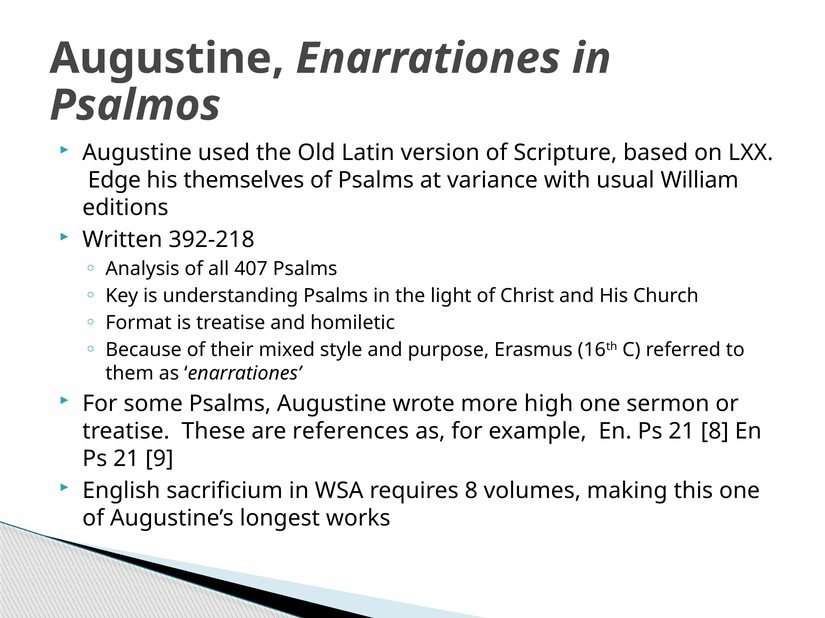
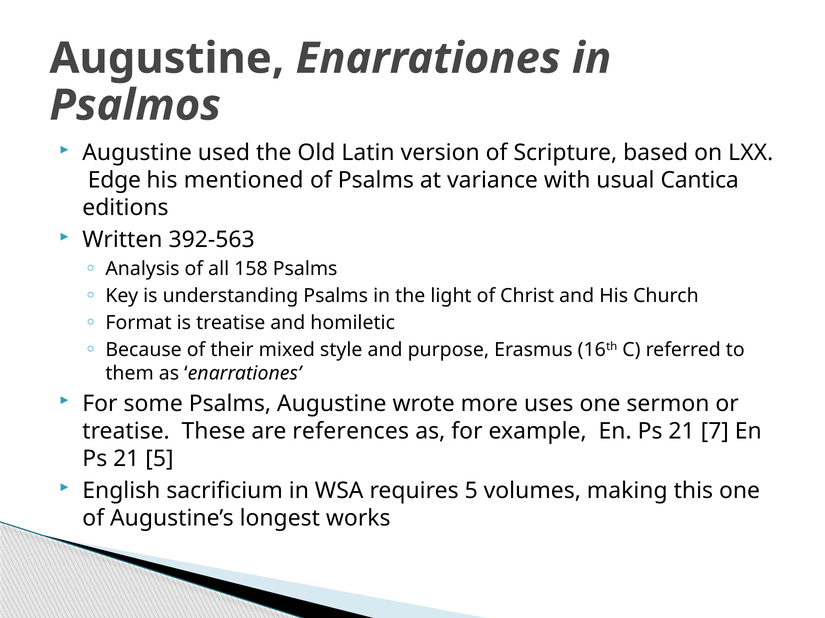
themselves: themselves -> mentioned
William: William -> Cantica
392-218: 392-218 -> 392-563
407: 407 -> 158
high: high -> uses
21 8: 8 -> 7
21 9: 9 -> 5
requires 8: 8 -> 5
